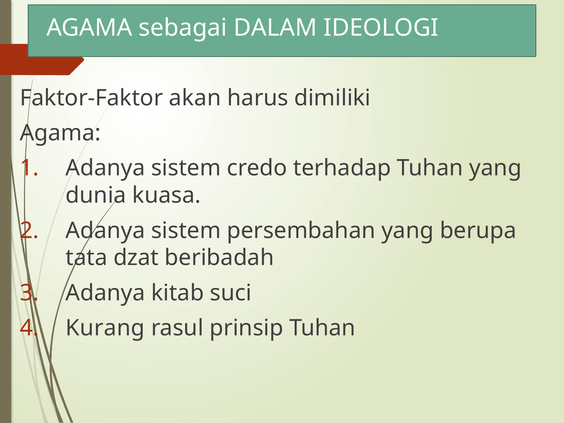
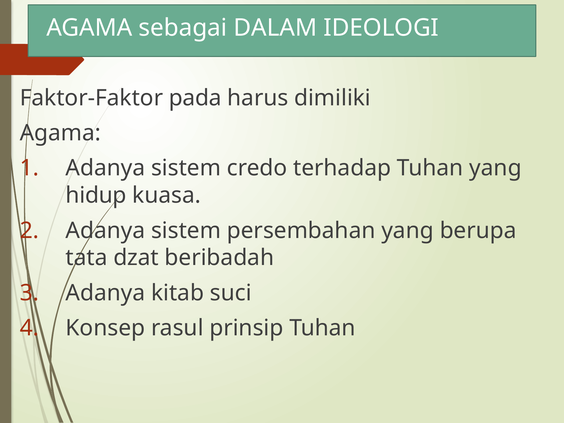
akan: akan -> pada
dunia: dunia -> hidup
Kurang: Kurang -> Konsep
